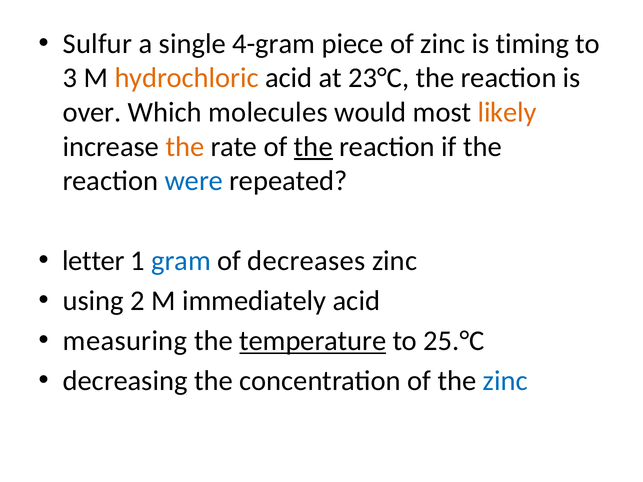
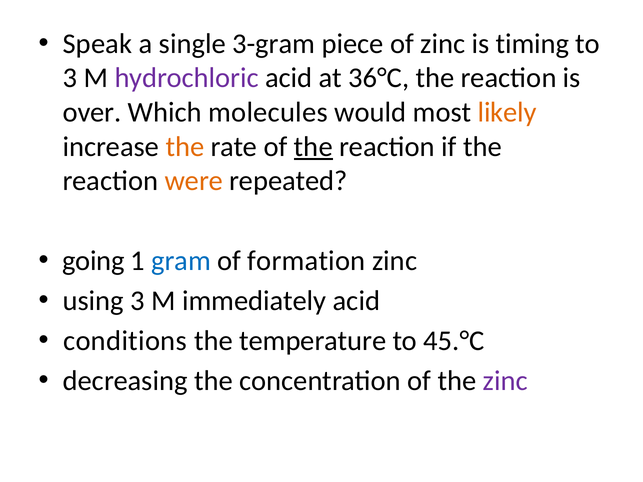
Sulfur: Sulfur -> Speak
4-gram: 4-gram -> 3-gram
hydrochloric colour: orange -> purple
23°C: 23°C -> 36°C
were colour: blue -> orange
letter: letter -> going
decreases: decreases -> formation
using 2: 2 -> 3
measuring: measuring -> conditions
temperature underline: present -> none
25.°C: 25.°C -> 45.°C
zinc at (505, 381) colour: blue -> purple
